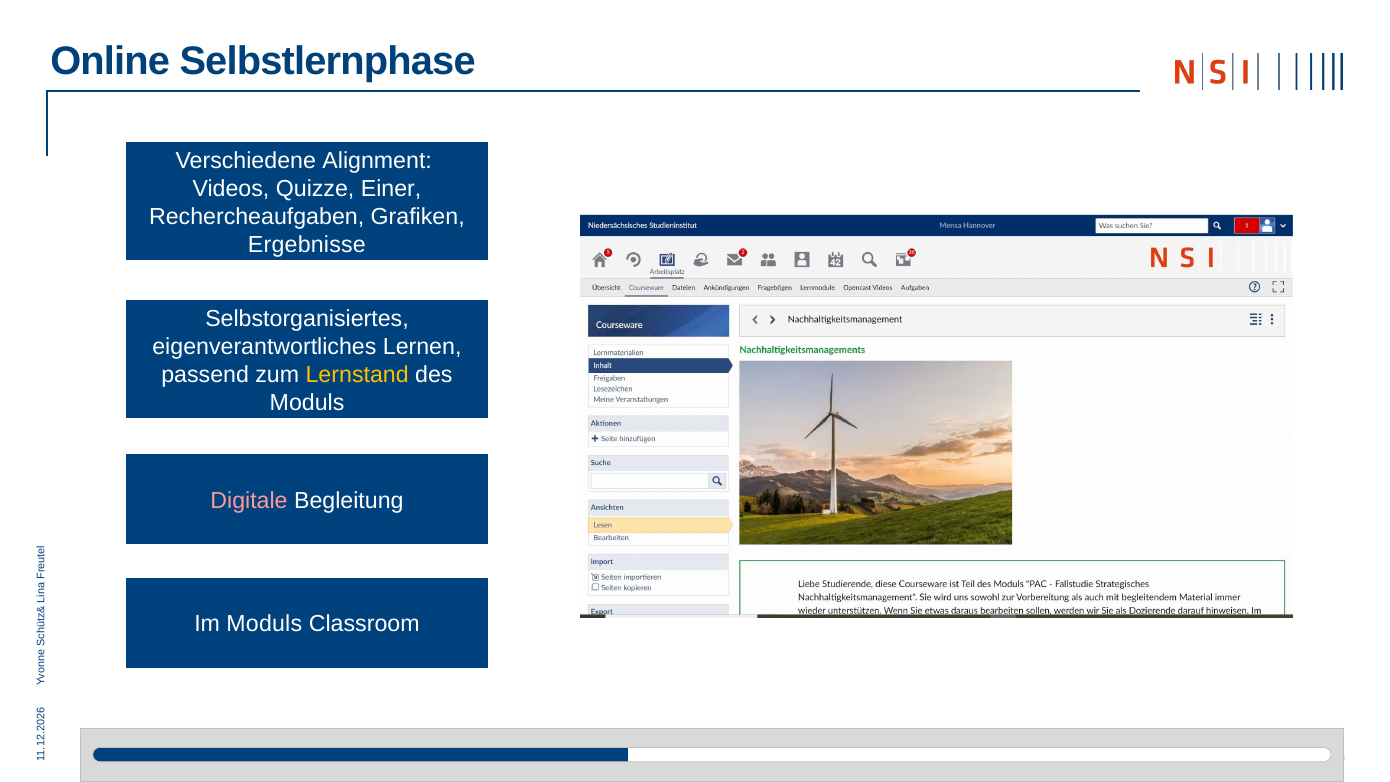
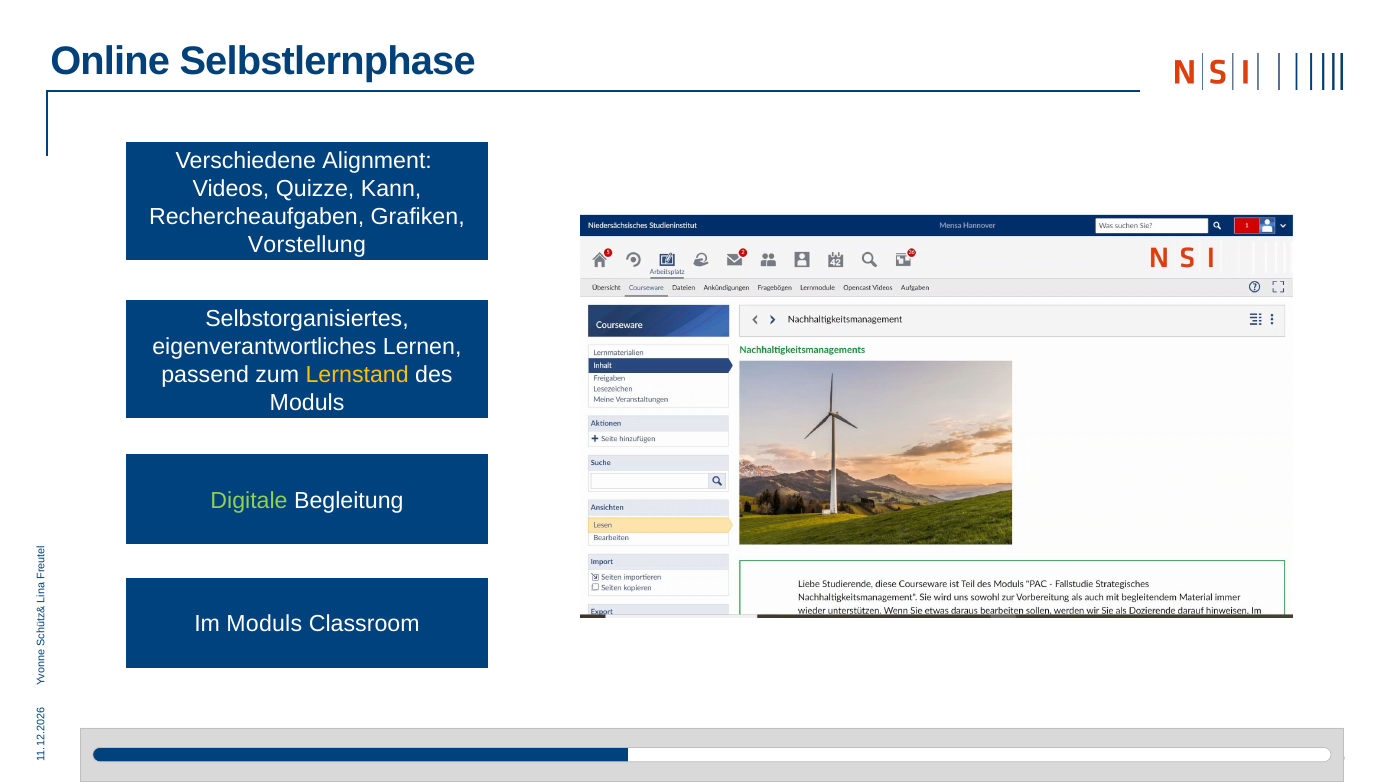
Einer: Einer -> Kann
Ergebnisse: Ergebnisse -> Vorstellung
Digitale colour: pink -> light green
